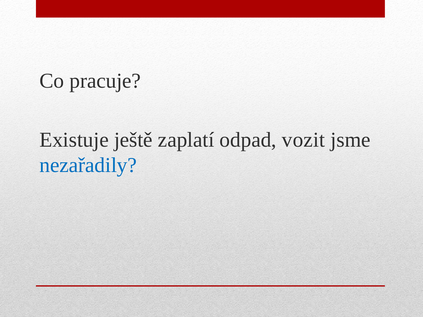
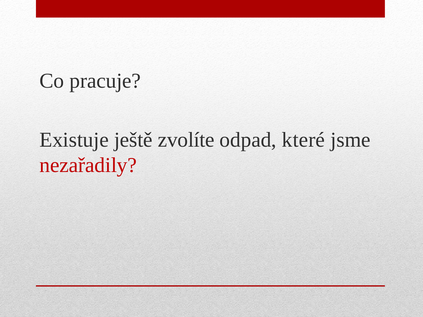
zaplatí: zaplatí -> zvolíte
vozit: vozit -> které
nezařadily colour: blue -> red
